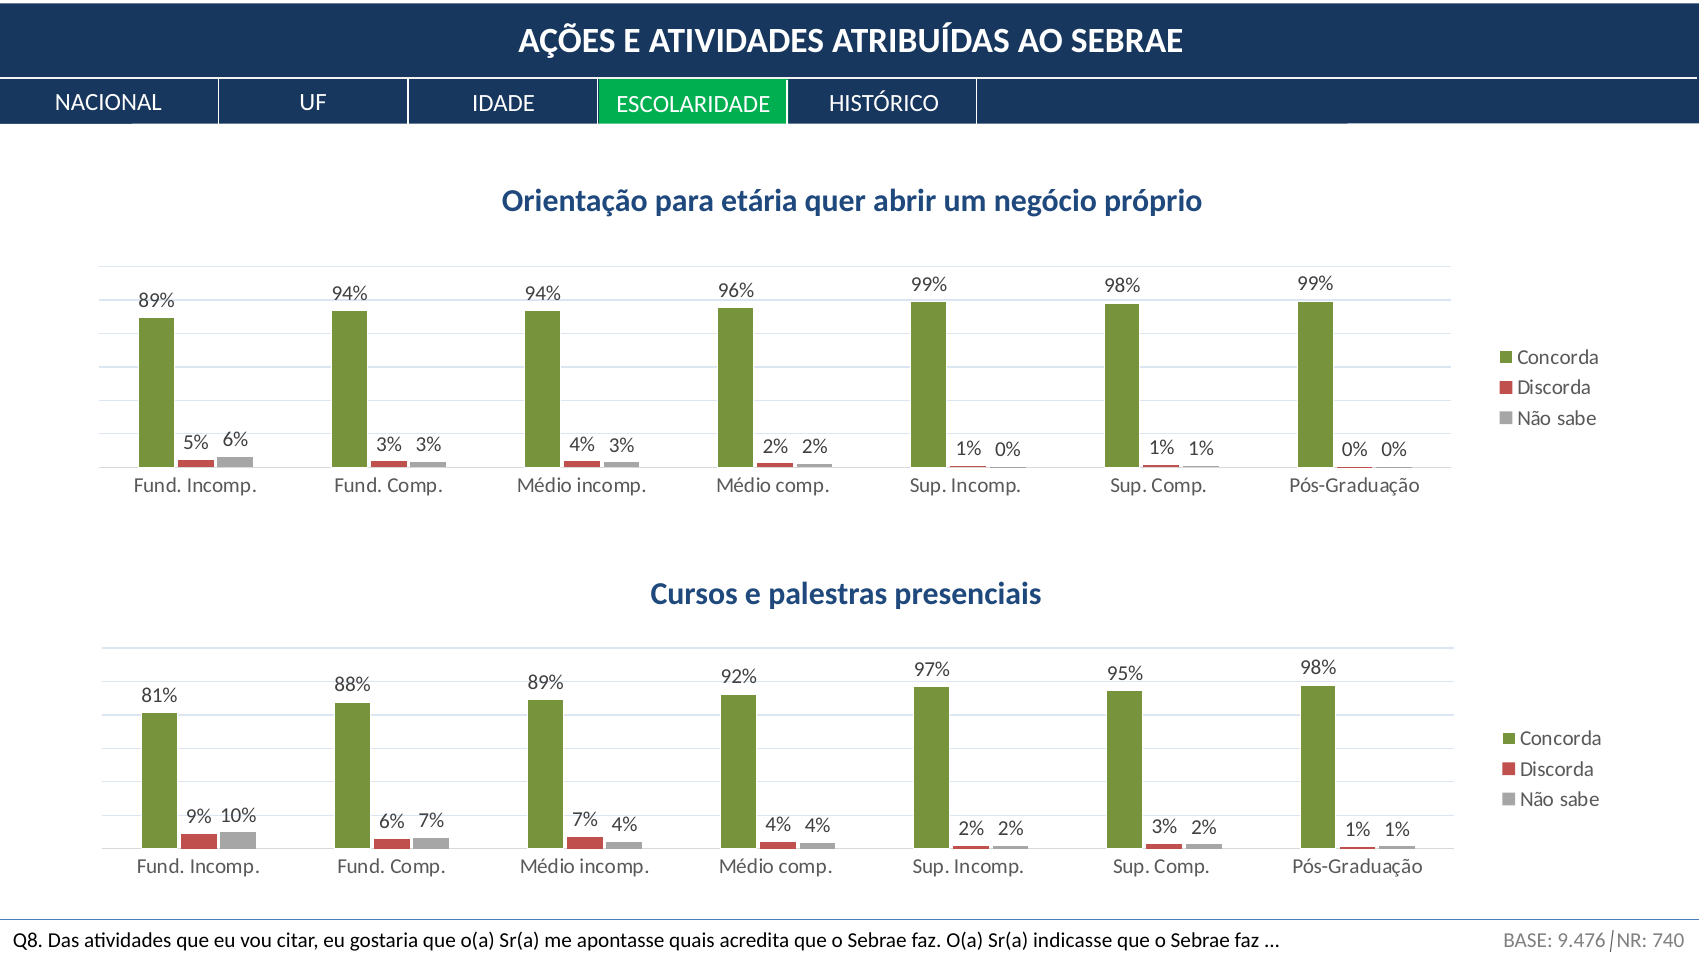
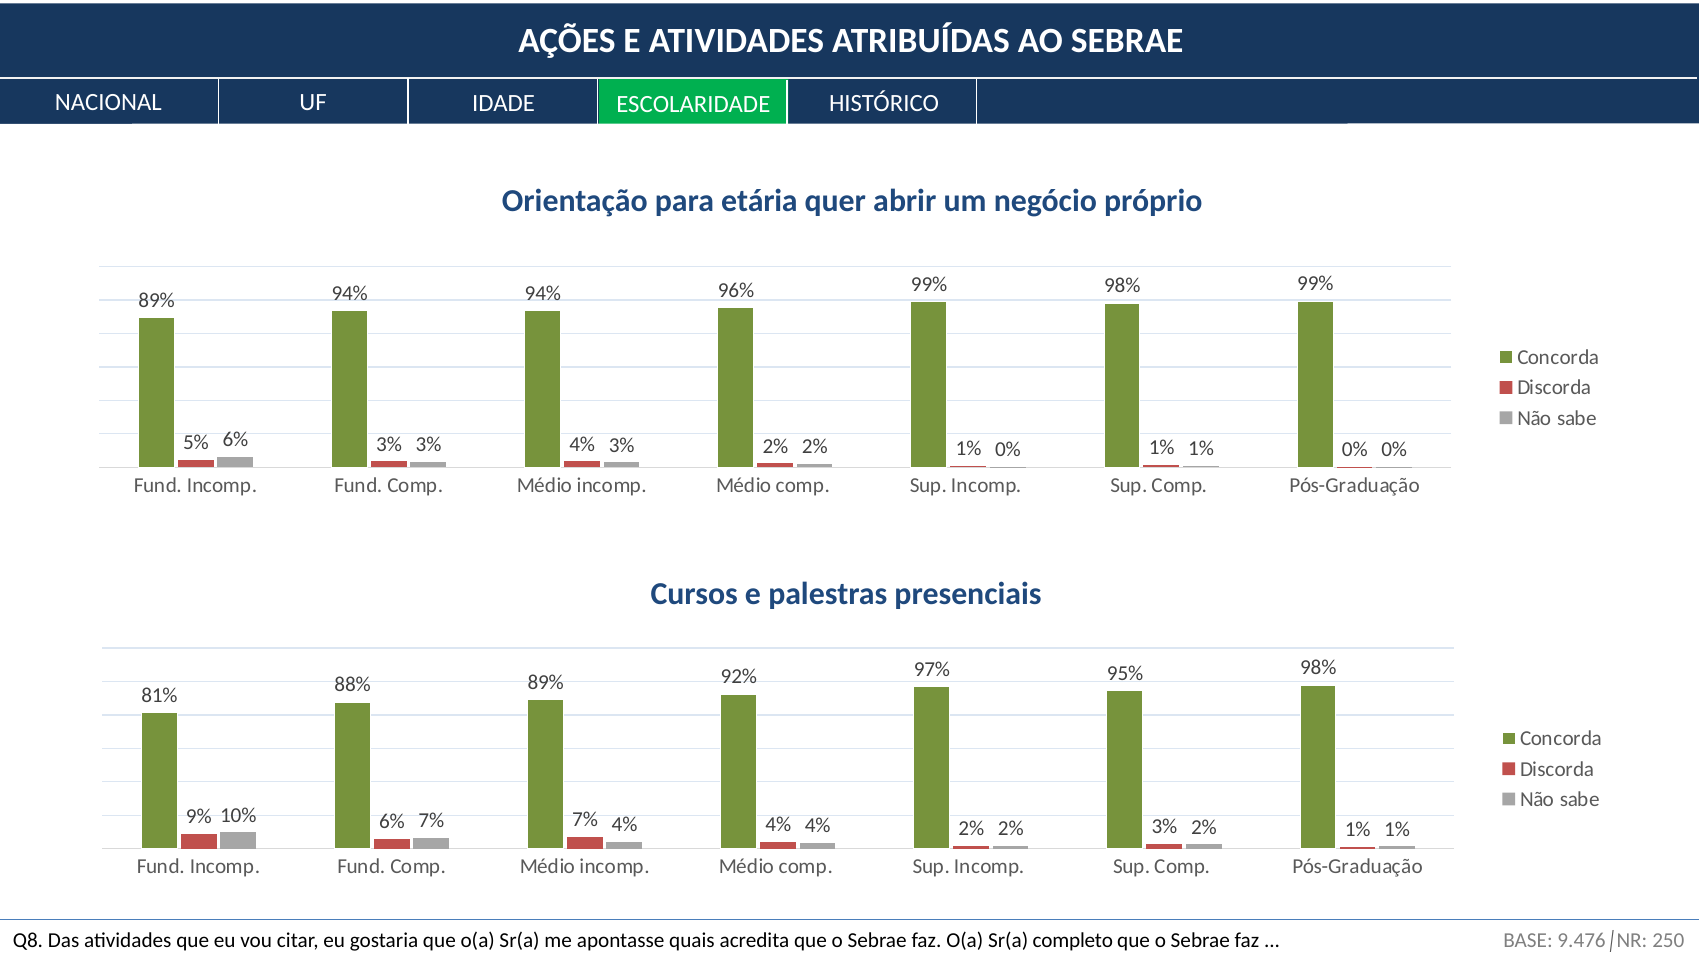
740: 740 -> 250
indicasse: indicasse -> completo
